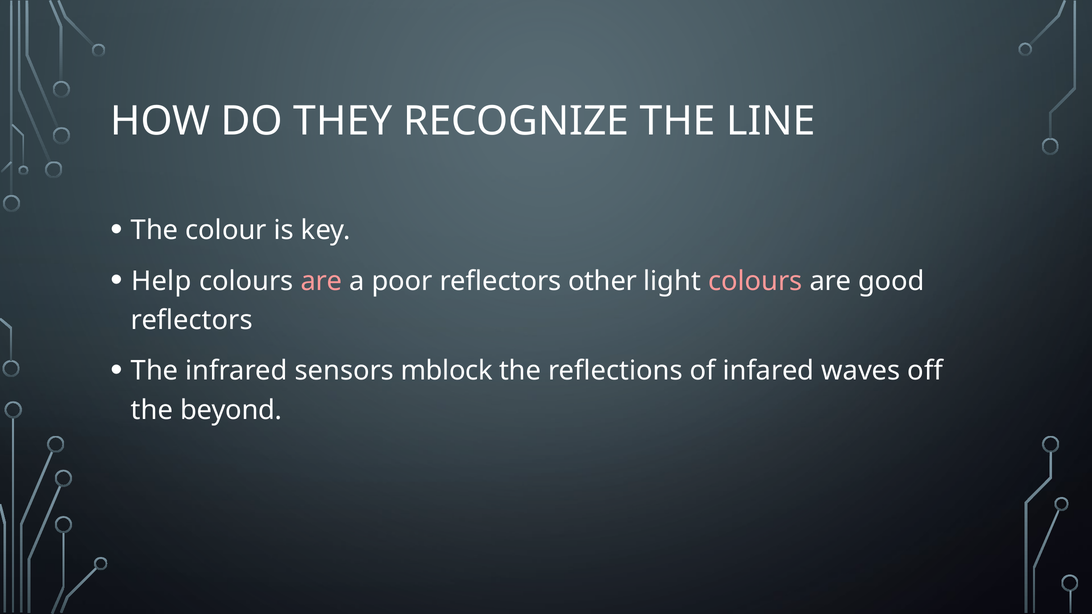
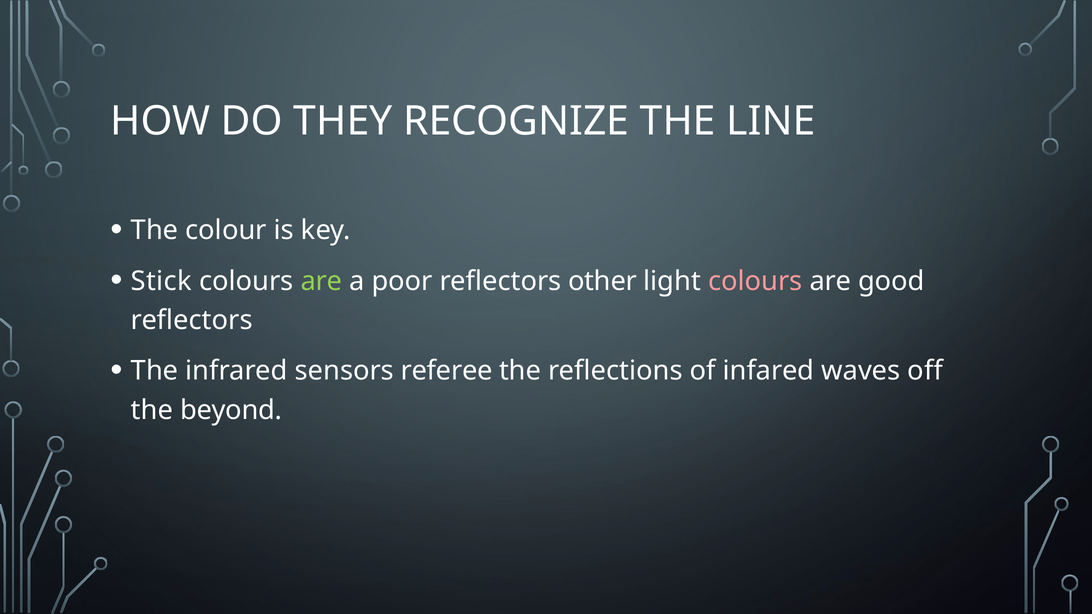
Help: Help -> Stick
are at (321, 281) colour: pink -> light green
mblock: mblock -> referee
